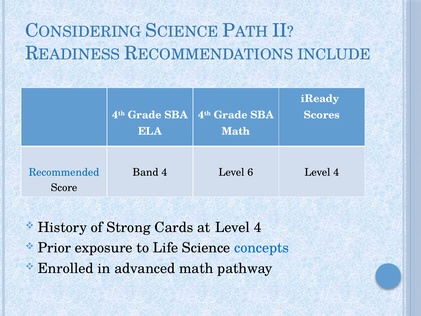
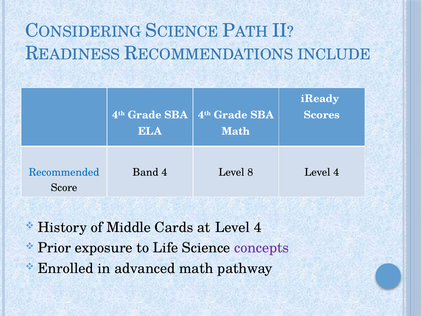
6: 6 -> 8
Strong: Strong -> Middle
concepts colour: blue -> purple
